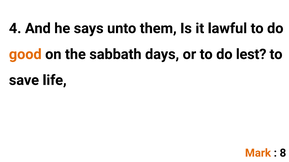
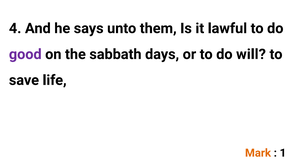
good colour: orange -> purple
lest: lest -> will
8: 8 -> 1
